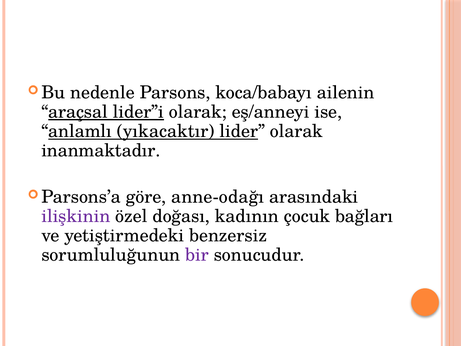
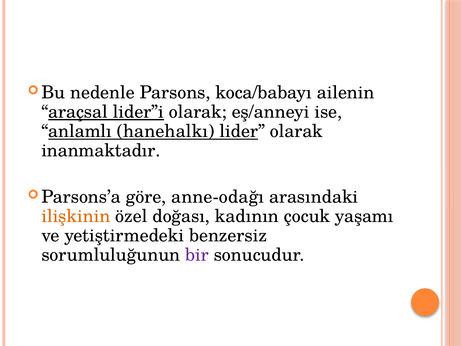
yıkacaktır: yıkacaktır -> hanehalkı
ilişkinin colour: purple -> orange
bağları: bağları -> yaşamı
